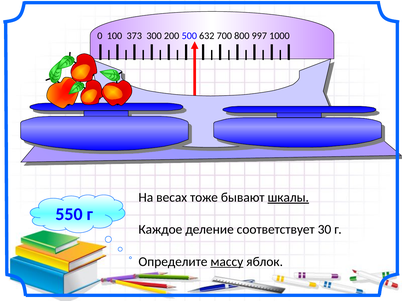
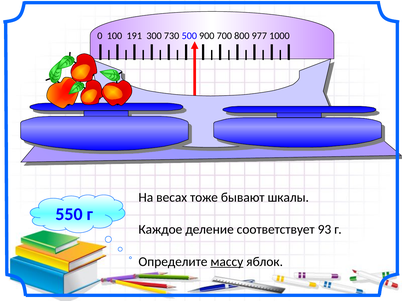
373: 373 -> 191
200: 200 -> 730
632: 632 -> 900
997: 997 -> 977
шкалы underline: present -> none
30: 30 -> 93
